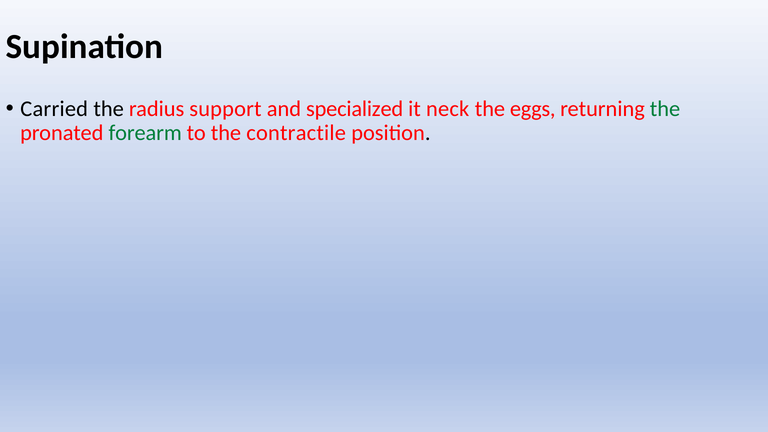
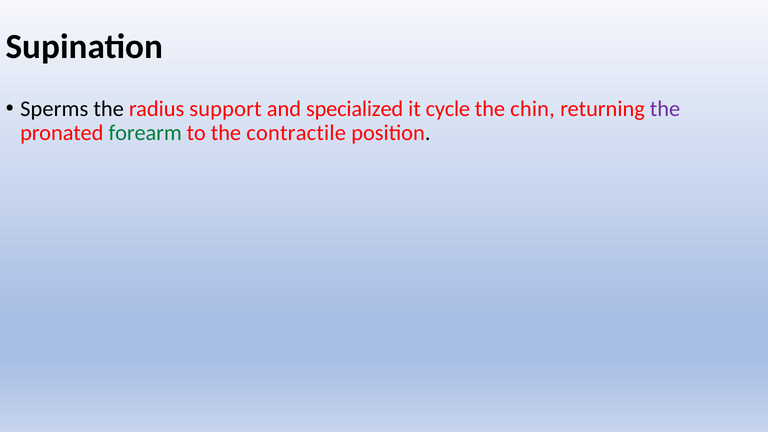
Carried: Carried -> Sperms
neck: neck -> cycle
eggs: eggs -> chin
the at (665, 109) colour: green -> purple
